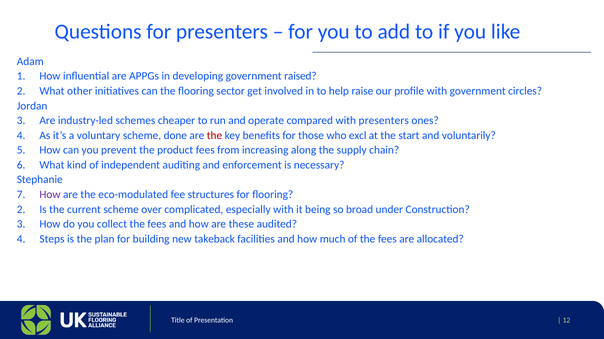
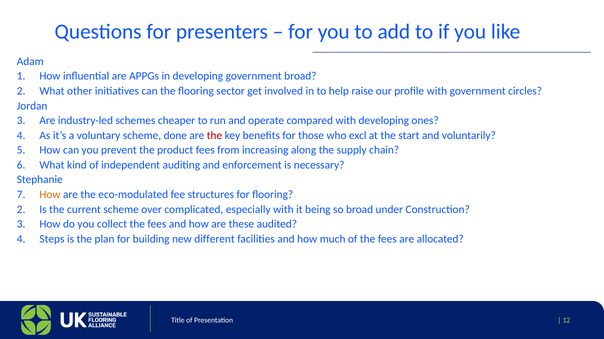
government raised: raised -> broad
with presenters: presenters -> developing
How at (50, 195) colour: purple -> orange
takeback: takeback -> different
